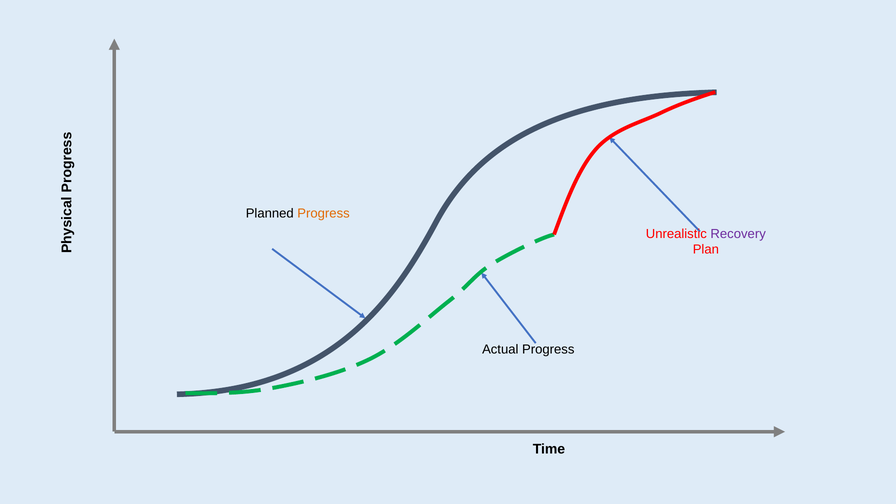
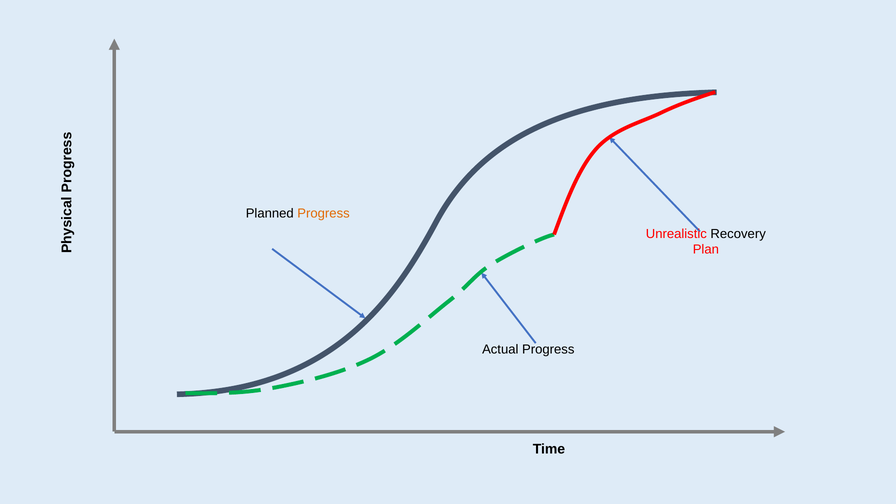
Recovery colour: purple -> black
